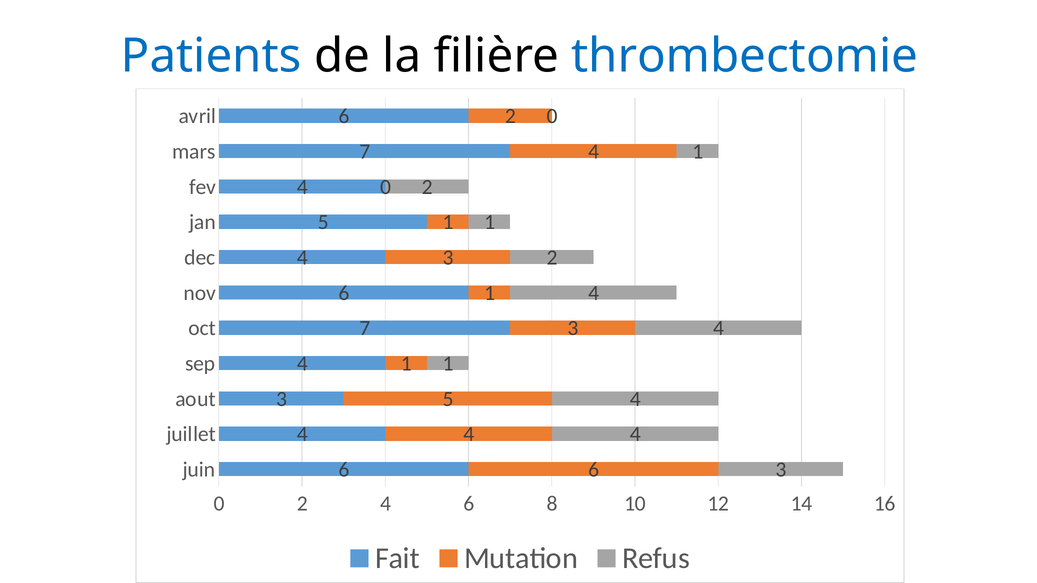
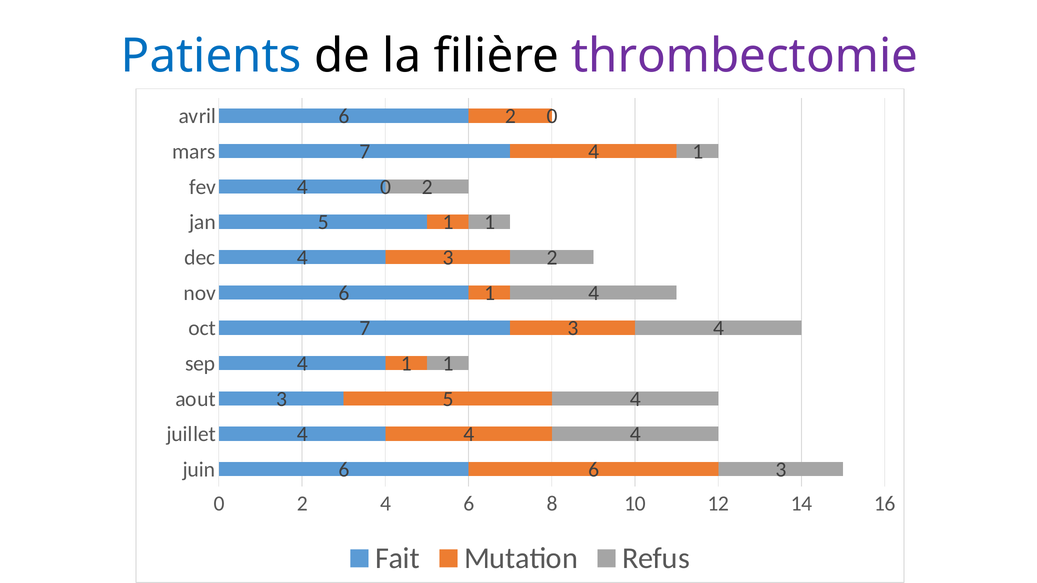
thrombectomie colour: blue -> purple
